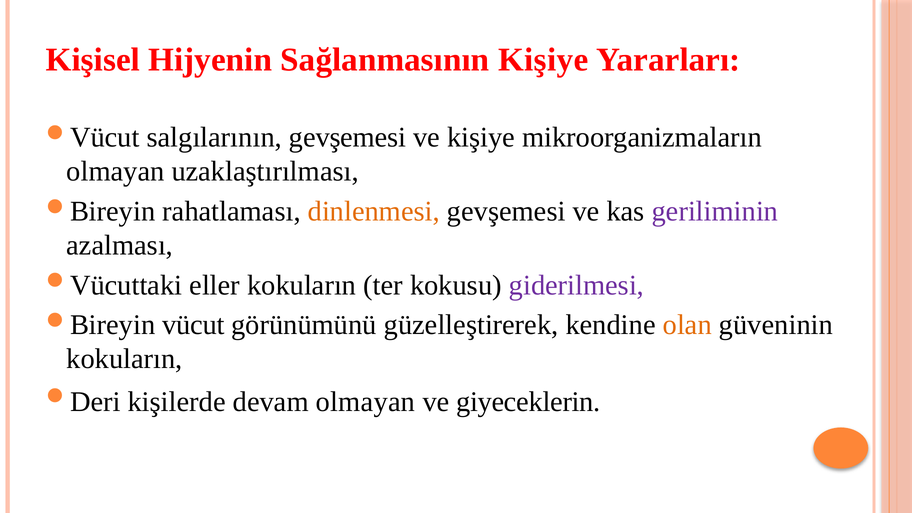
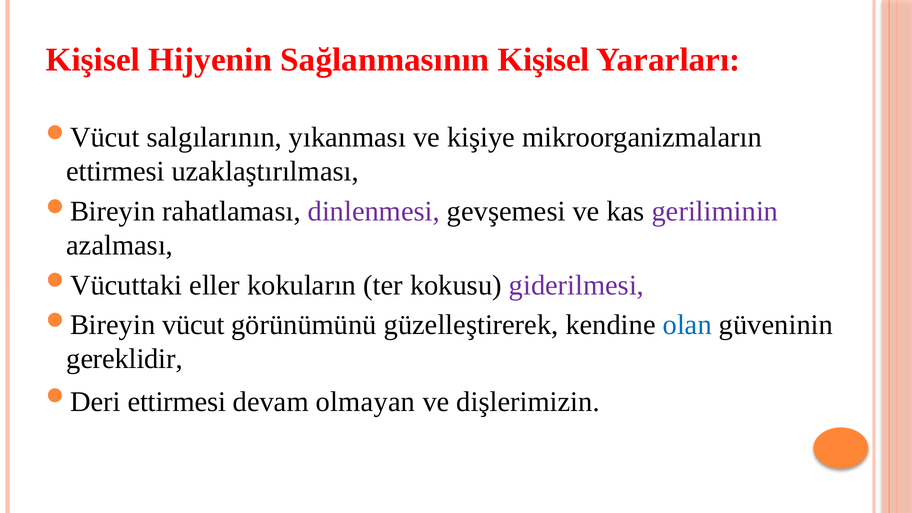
Sağlanmasının Kişiye: Kişiye -> Kişisel
salgılarının gevşemesi: gevşemesi -> yıkanması
olmayan at (115, 172): olmayan -> ettirmesi
dinlenmesi colour: orange -> purple
olan colour: orange -> blue
kokuların at (124, 359): kokuların -> gereklidir
kişilerde at (177, 402): kişilerde -> ettirmesi
giyeceklerin: giyeceklerin -> dişlerimizin
